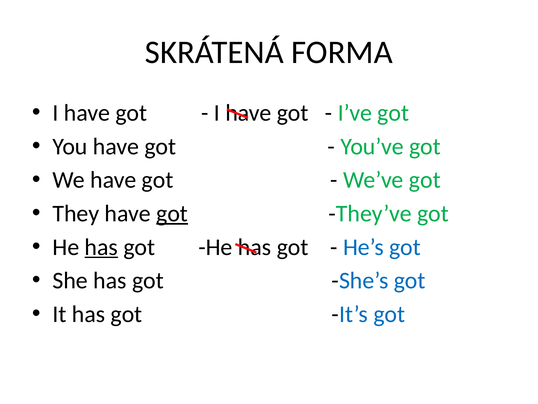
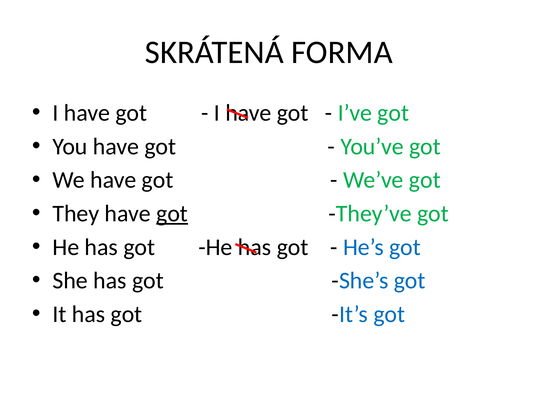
has at (101, 247) underline: present -> none
